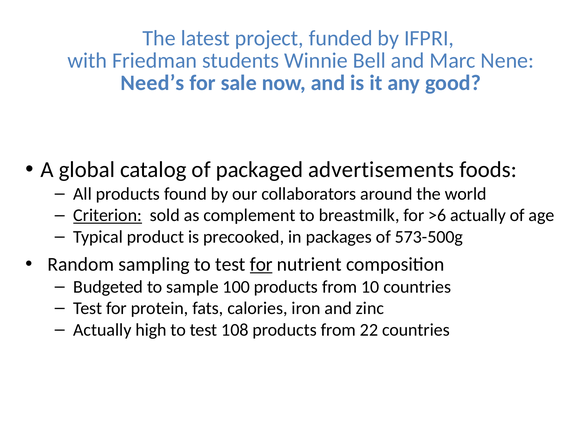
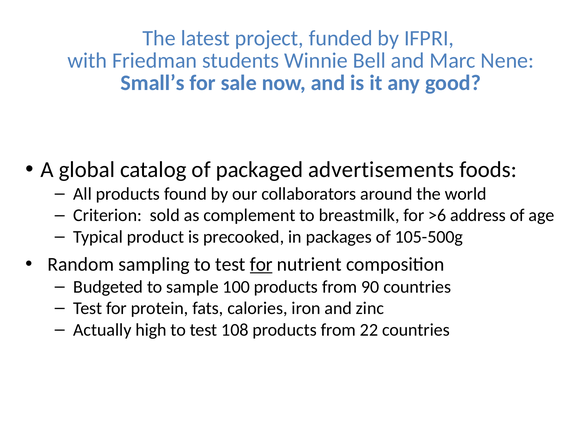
Need’s: Need’s -> Small’s
Criterion underline: present -> none
>6 actually: actually -> address
573-500g: 573-500g -> 105-500g
10: 10 -> 90
